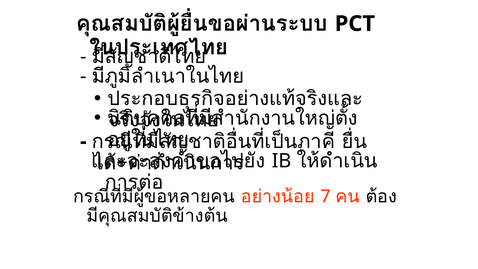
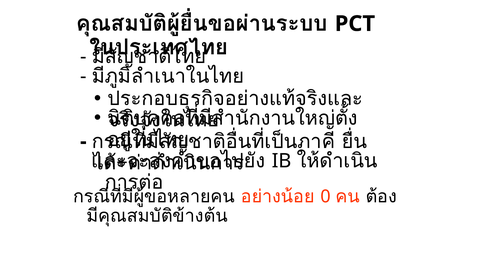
7: 7 -> 0
